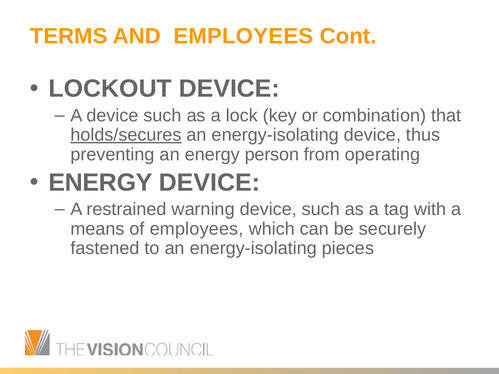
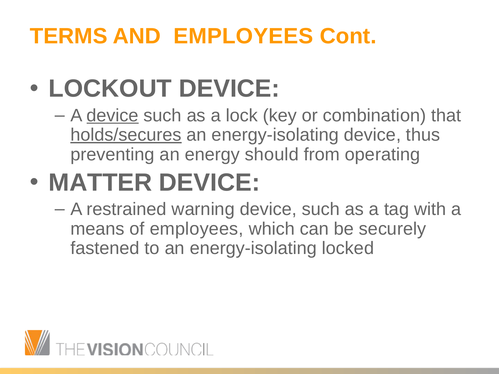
device at (113, 116) underline: none -> present
person: person -> should
ENERGY at (100, 183): ENERGY -> MATTER
pieces: pieces -> locked
